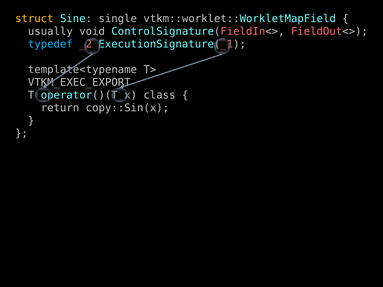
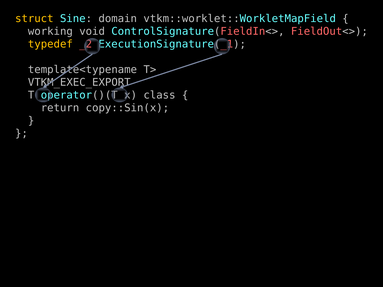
single: single -> domain
usually: usually -> working
typedef colour: light blue -> yellow
